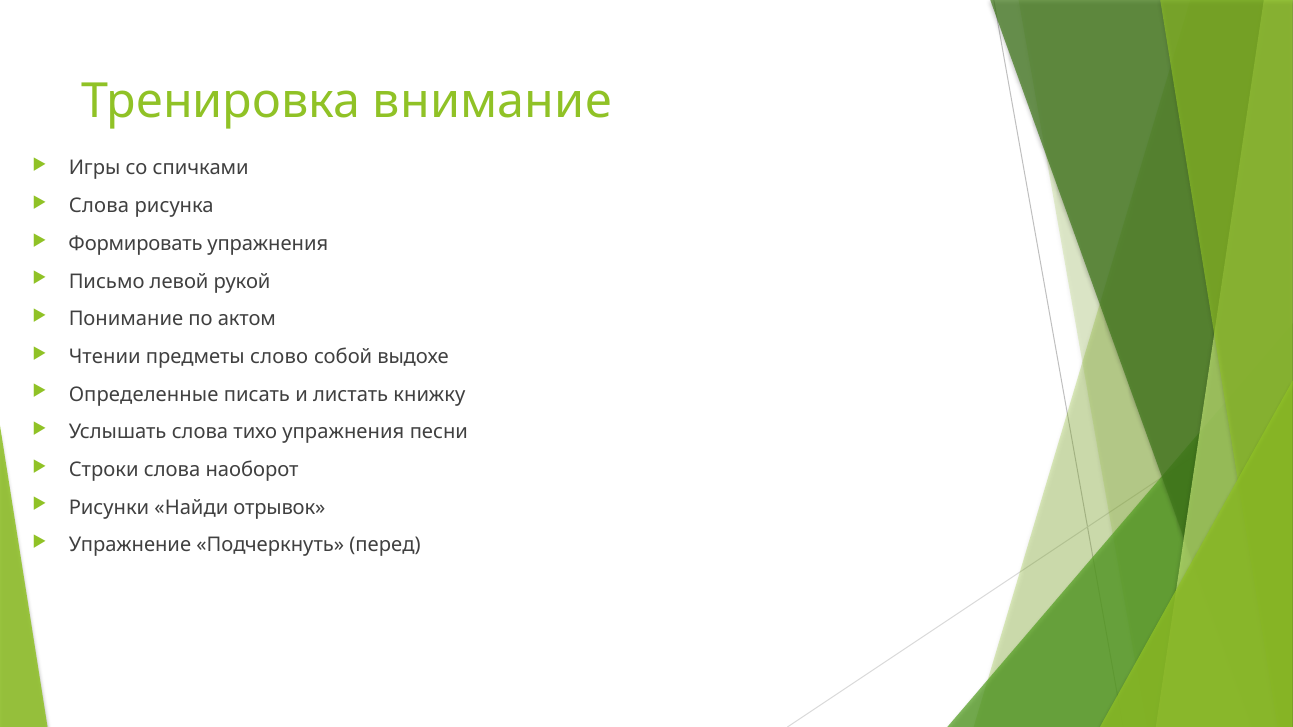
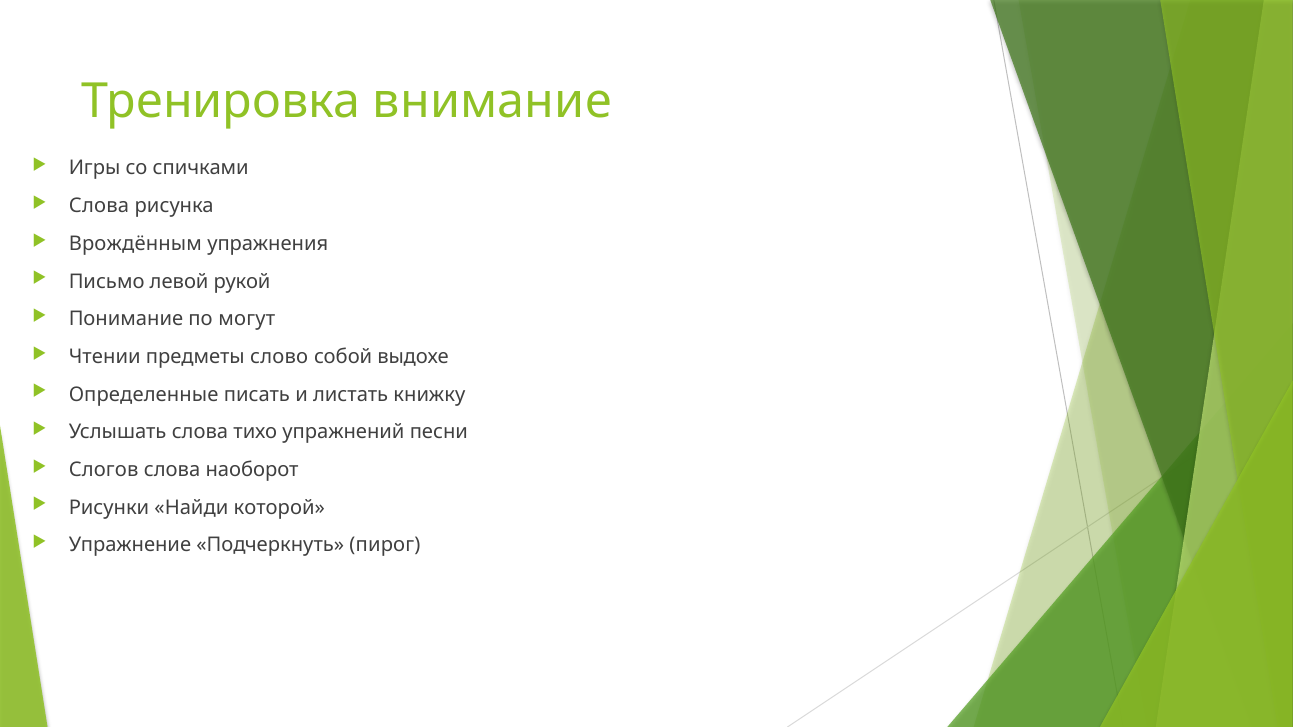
Формировать: Формировать -> Врождённым
актом: актом -> могут
тихо упражнения: упражнения -> упражнений
Строки: Строки -> Слогов
отрывок: отрывок -> которой
перед: перед -> пирог
